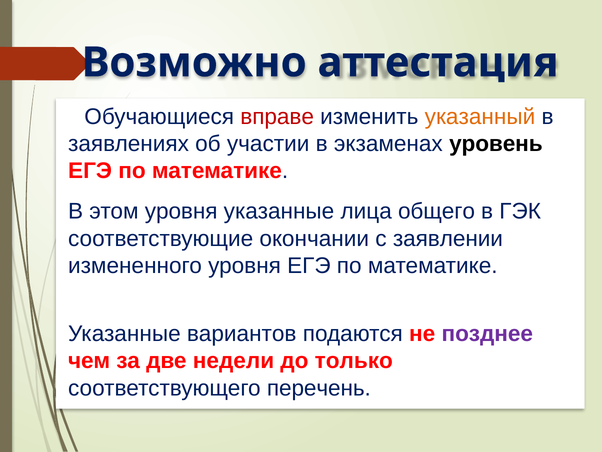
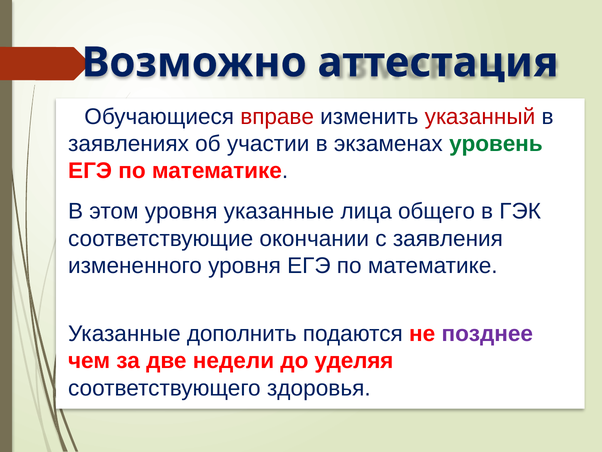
указанный colour: orange -> red
уровень colour: black -> green
заявлении: заявлении -> заявления
вариантов: вариантов -> дополнить
только: только -> уделяя
перечень: перечень -> здоровья
